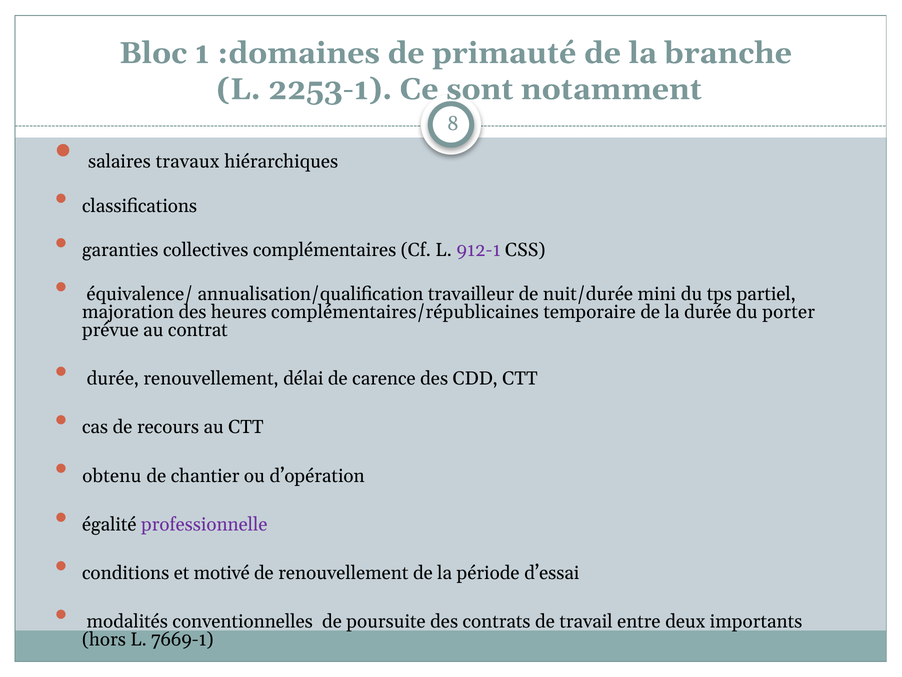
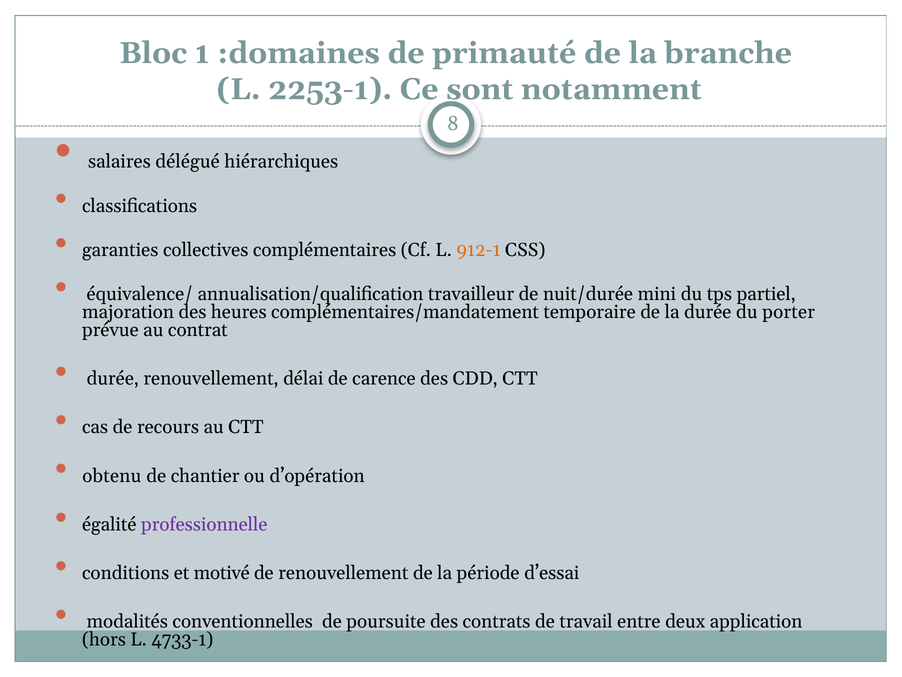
travaux: travaux -> délégué
912-1 colour: purple -> orange
complémentaires/républicaines: complémentaires/républicaines -> complémentaires/mandatement
importants: importants -> application
7669-1: 7669-1 -> 4733-1
